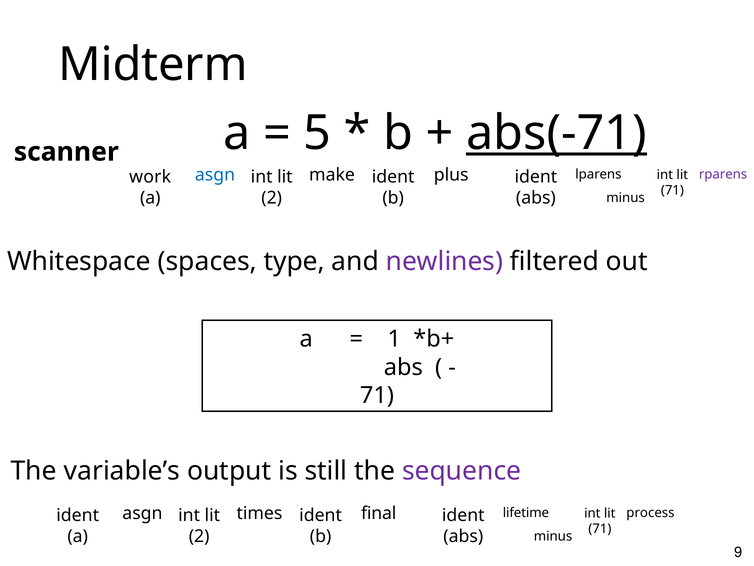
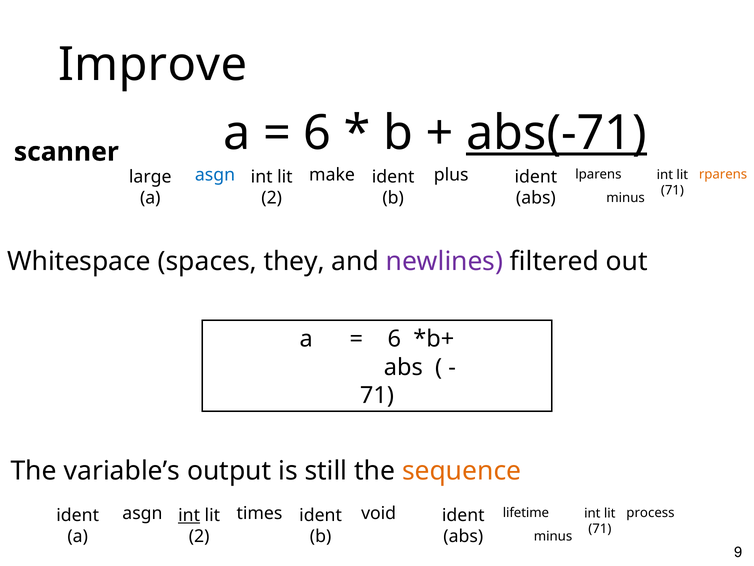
Midterm: Midterm -> Improve
5 at (317, 133): 5 -> 6
rparens colour: purple -> orange
work: work -> large
type: type -> they
1 at (394, 339): 1 -> 6
sequence colour: purple -> orange
int at (189, 515) underline: none -> present
final: final -> void
